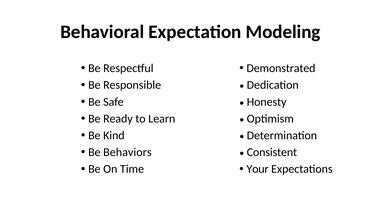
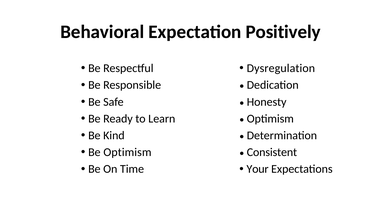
Modeling: Modeling -> Positively
Demonstrated: Demonstrated -> Dysregulation
Be Behaviors: Behaviors -> Optimism
